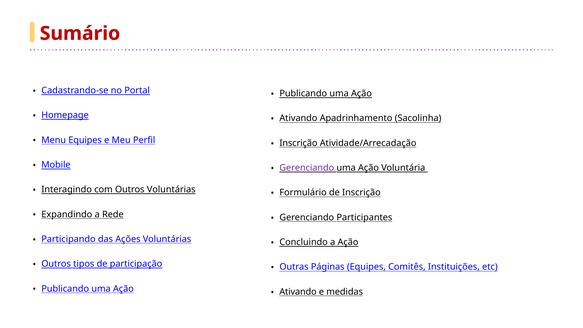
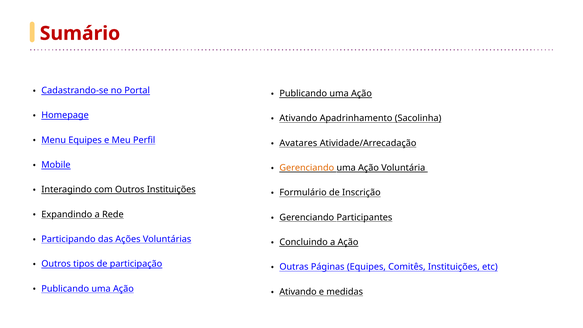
Inscrição at (298, 143): Inscrição -> Avatares
Gerenciando at (307, 168) colour: purple -> orange
Outros Voluntárias: Voluntárias -> Instituições
